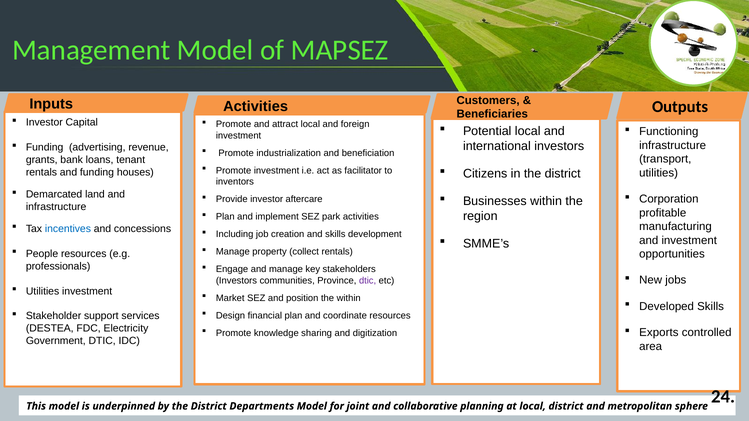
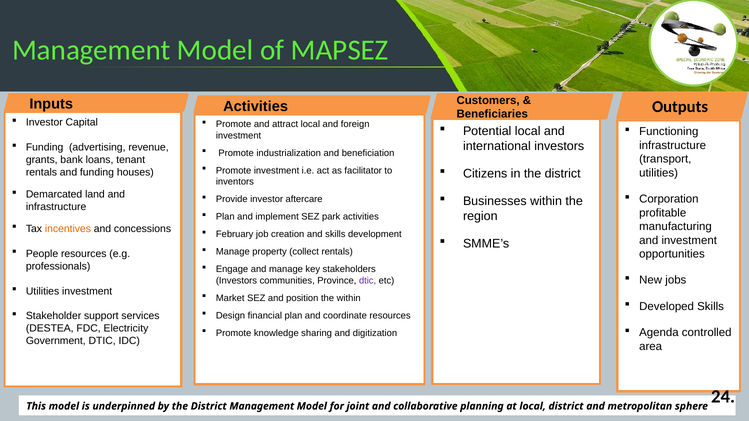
incentives colour: blue -> orange
Including: Including -> February
Exports: Exports -> Agenda
District Departments: Departments -> Management
